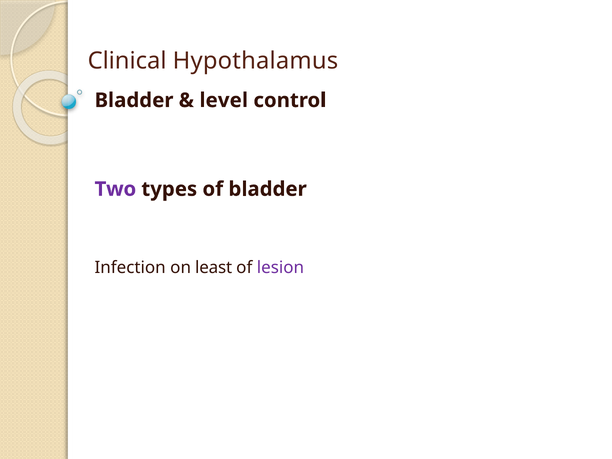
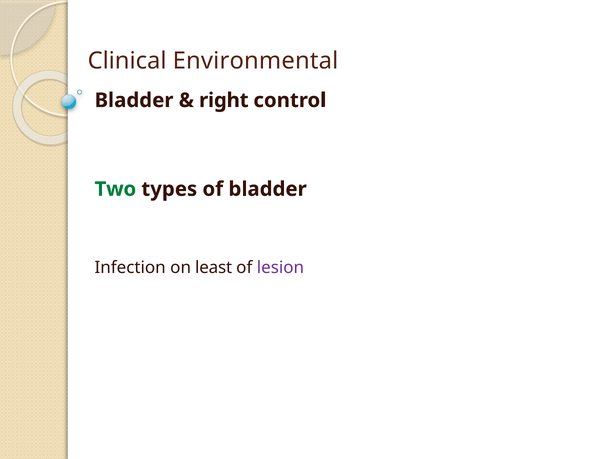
Hypothalamus: Hypothalamus -> Environmental
level: level -> right
Two colour: purple -> green
